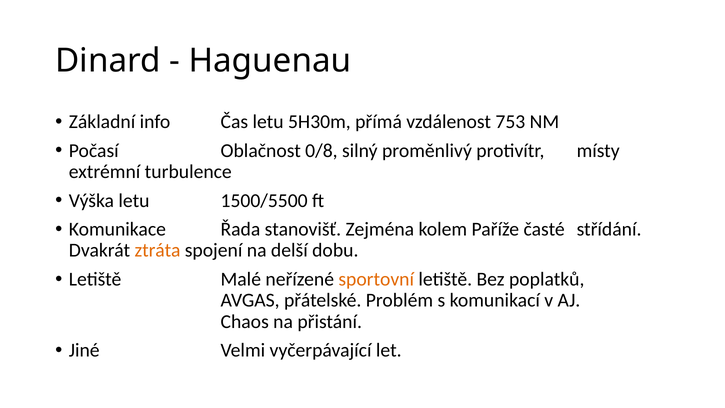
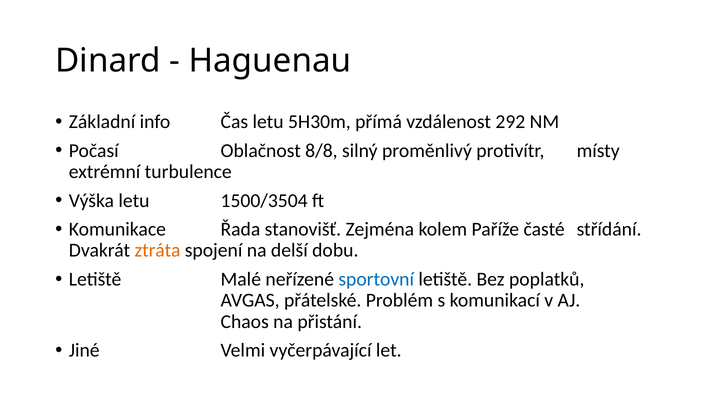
753: 753 -> 292
0/8: 0/8 -> 8/8
1500/5500: 1500/5500 -> 1500/3504
sportovní colour: orange -> blue
